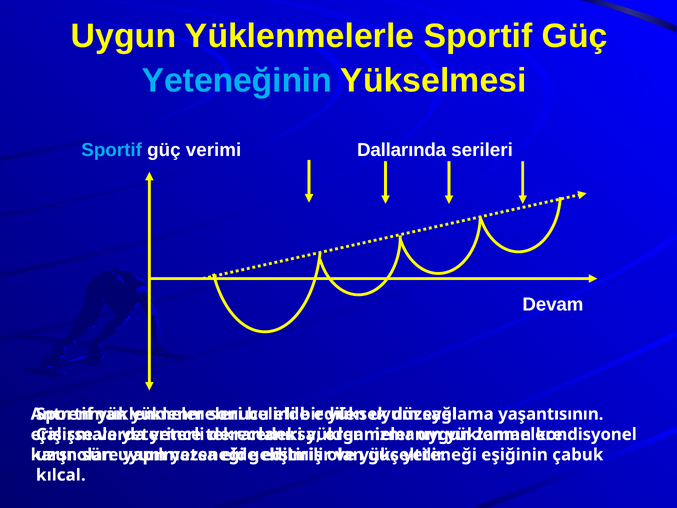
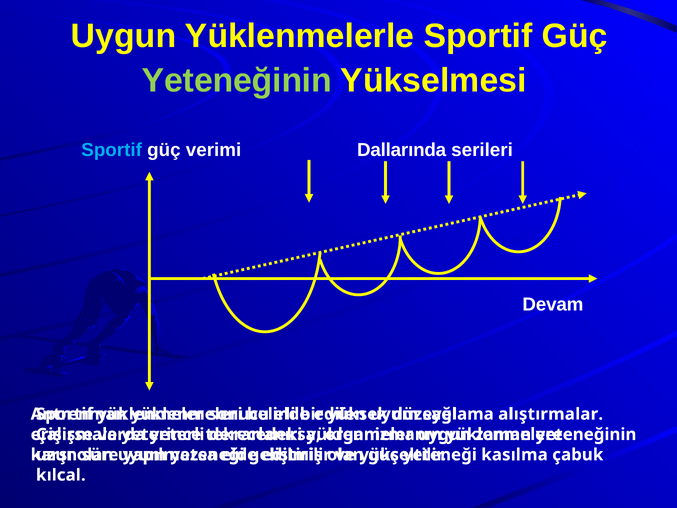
Yeteneğinin at (237, 81) colour: light blue -> light green
yaşantısının: yaşantısının -> alıştırmalar
kondisyonel at (586, 434): kondisyonel -> yeteneğinin
eşiğinin: eşiğinin -> kasılma
